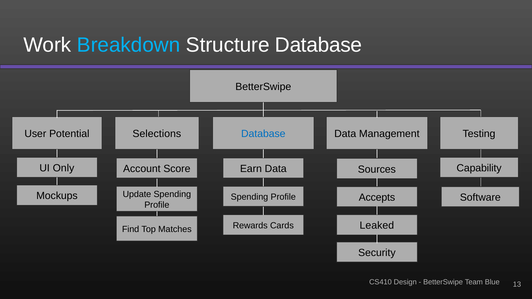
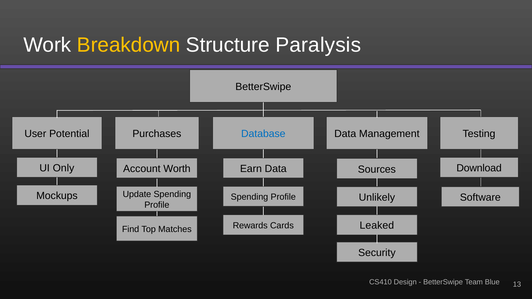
Breakdown colour: light blue -> yellow
Structure Database: Database -> Paralysis
Selections: Selections -> Purchases
Capability: Capability -> Download
Score: Score -> Worth
Accepts: Accepts -> Unlikely
